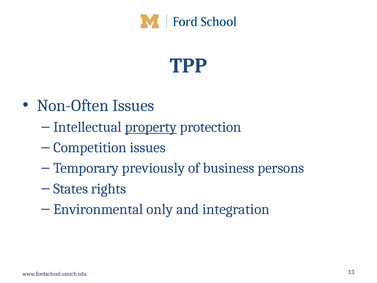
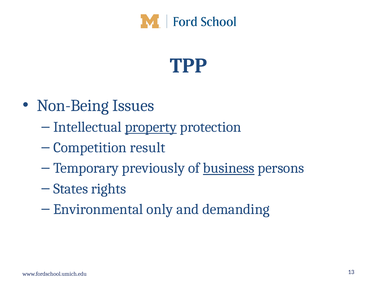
Non-Often: Non-Often -> Non-Being
Competition issues: issues -> result
business underline: none -> present
integration: integration -> demanding
